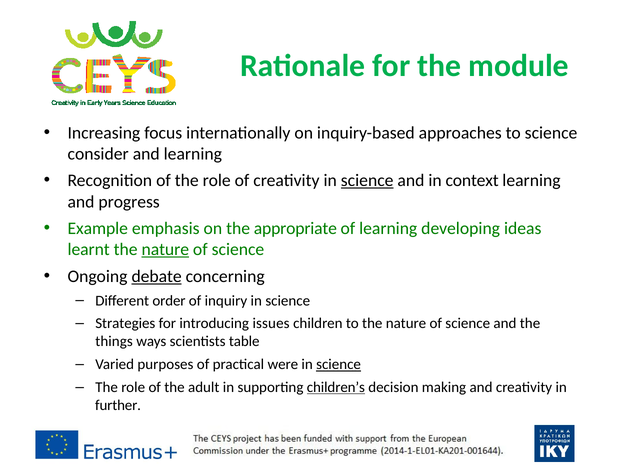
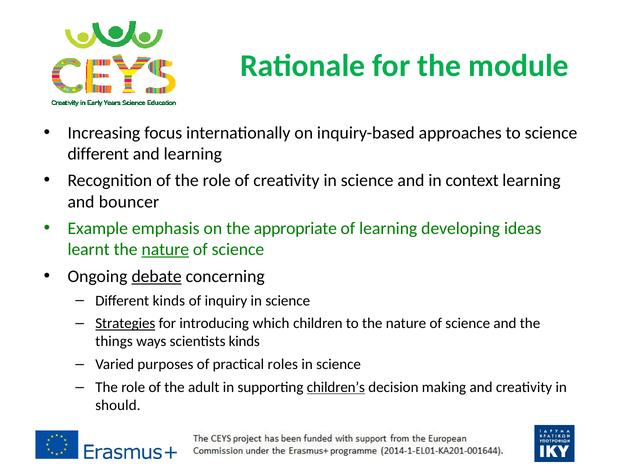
consider at (98, 154): consider -> different
science at (367, 181) underline: present -> none
progress: progress -> bouncer
Different order: order -> kinds
Strategies underline: none -> present
issues: issues -> which
scientists table: table -> kinds
were: were -> roles
science at (339, 365) underline: present -> none
further: further -> should
